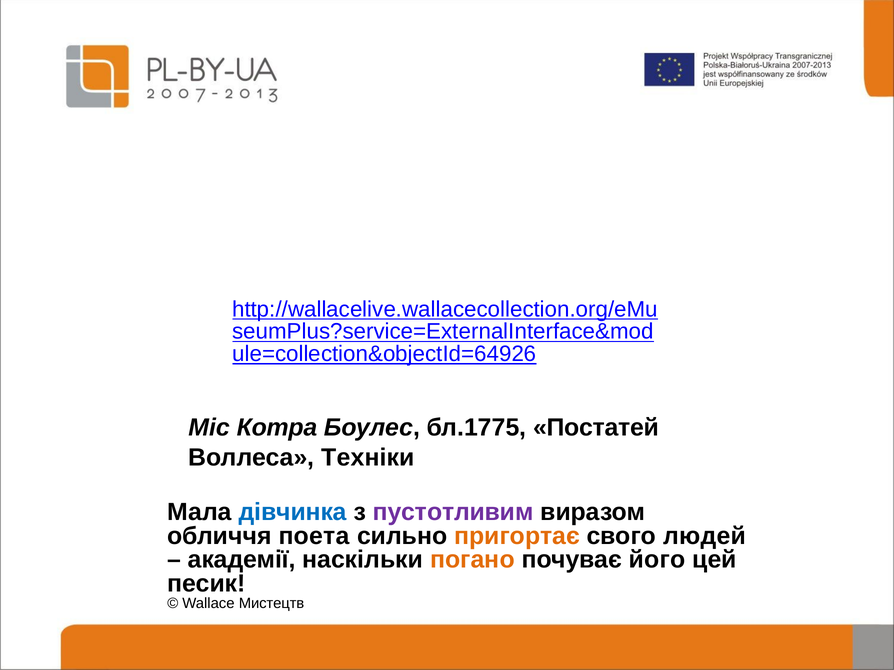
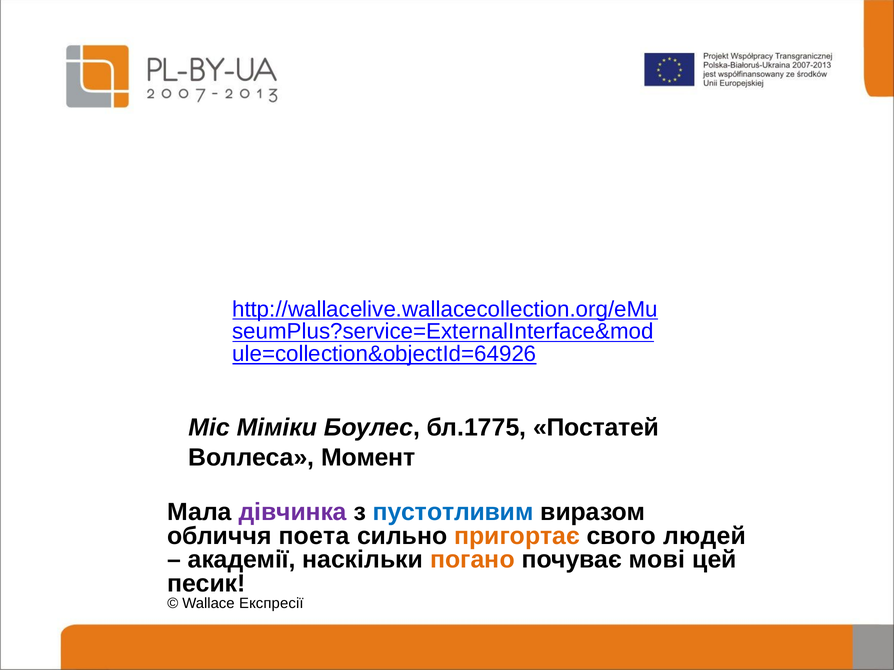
Котра: Котра -> Міміки
Техніки: Техніки -> Момент
дівчинка colour: blue -> purple
пустотливим colour: purple -> blue
його: його -> мові
Мистецтв: Мистецтв -> Експресії
